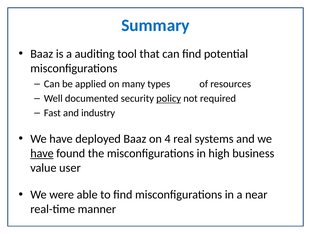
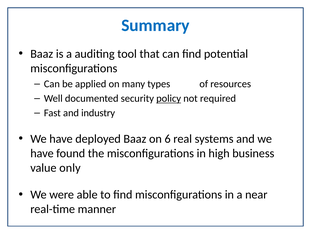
4: 4 -> 6
have at (42, 153) underline: present -> none
user: user -> only
